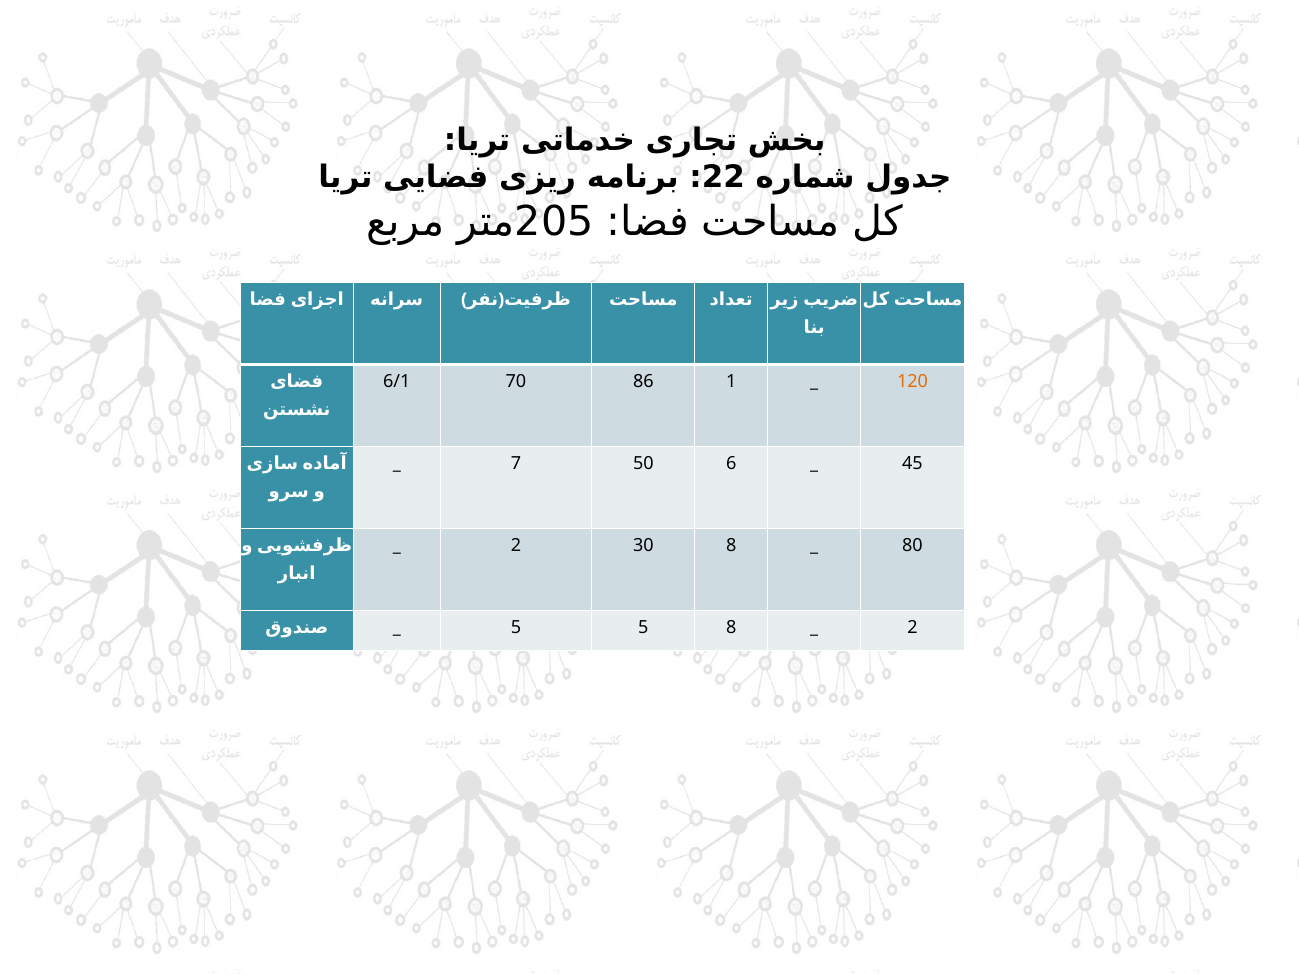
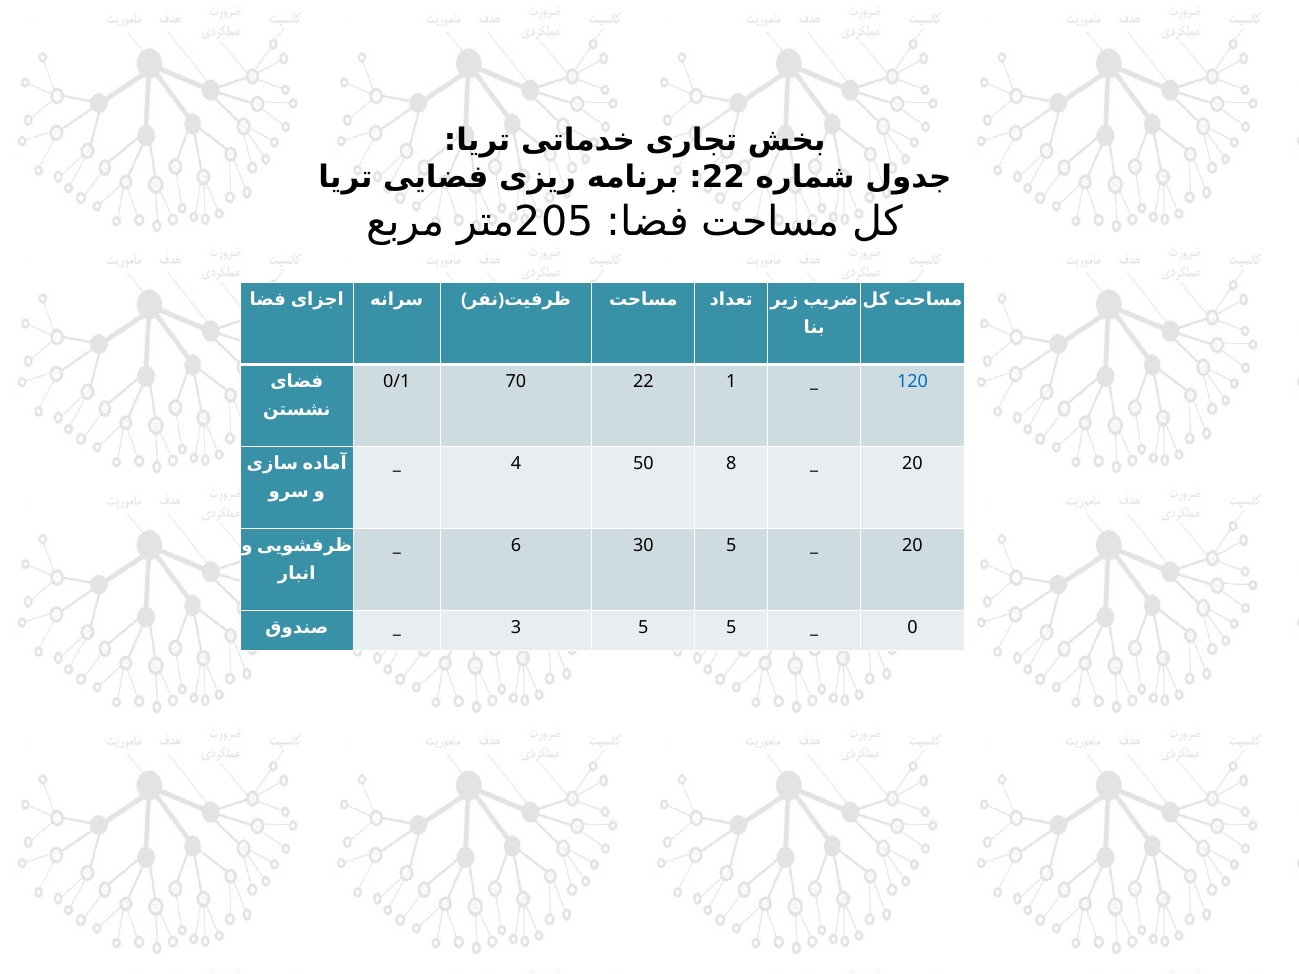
6/1: 6/1 -> 0/1
70 86: 86 -> 22
120 colour: orange -> blue
7: 7 -> 4
6: 6 -> 8
45 at (913, 464): 45 -> 20
2 at (516, 546): 2 -> 6
30 8: 8 -> 5
80 at (913, 546): 80 -> 20
5 at (516, 628): 5 -> 3
5 8: 8 -> 5
2 at (913, 628): 2 -> 0
